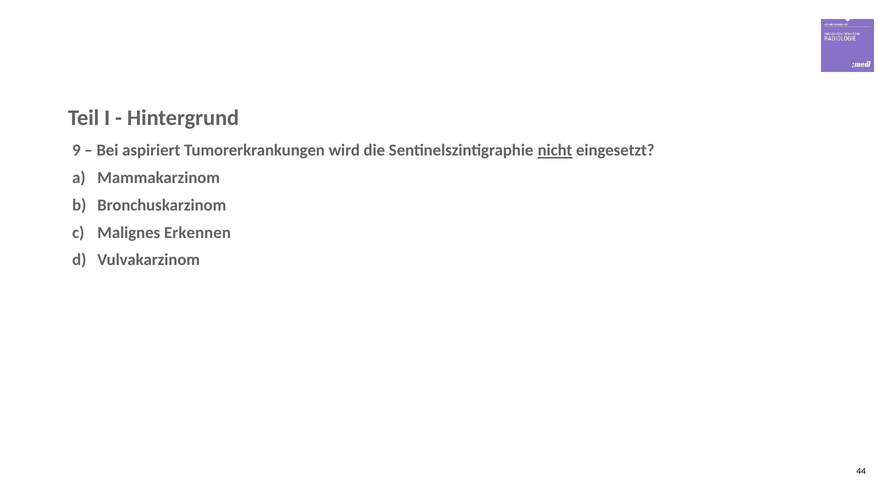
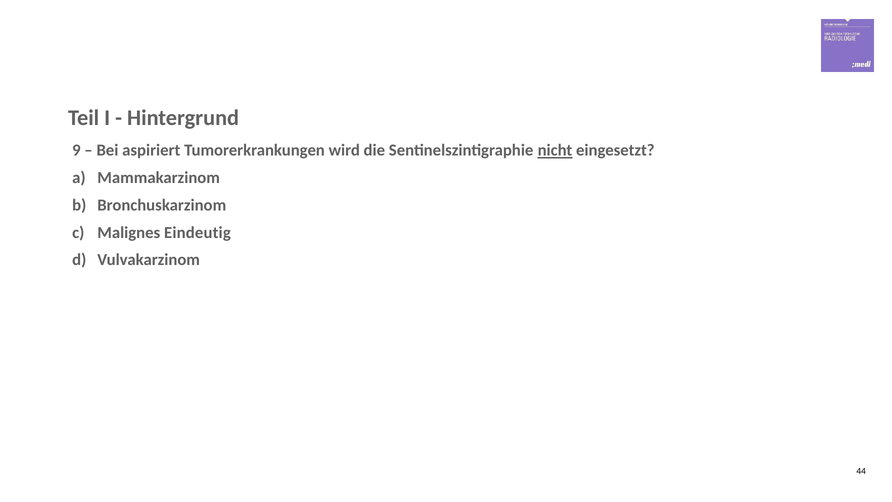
Erkennen: Erkennen -> Eindeutig
